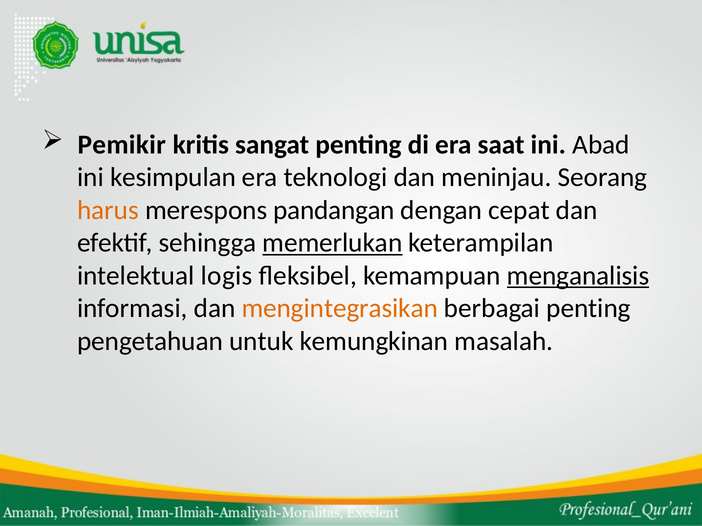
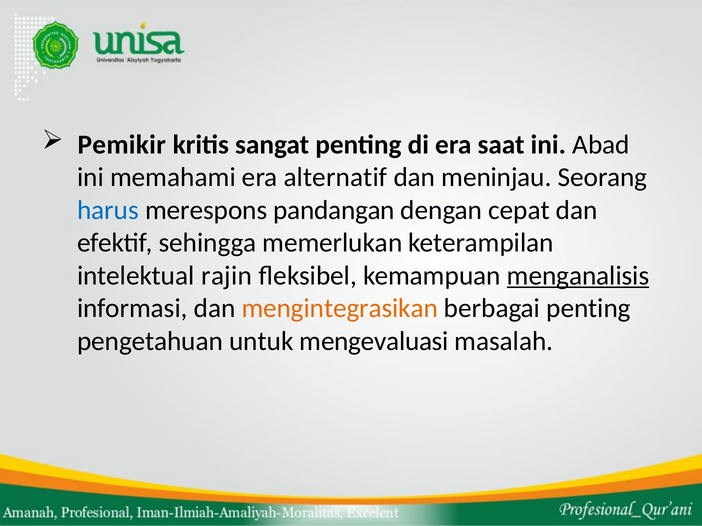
kesimpulan: kesimpulan -> memahami
teknologi: teknologi -> alternatif
harus colour: orange -> blue
memerlukan underline: present -> none
logis: logis -> rajin
kemungkinan: kemungkinan -> mengevaluasi
